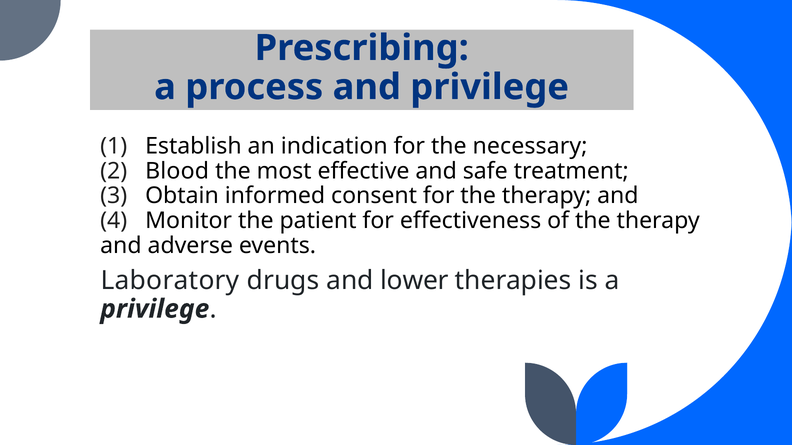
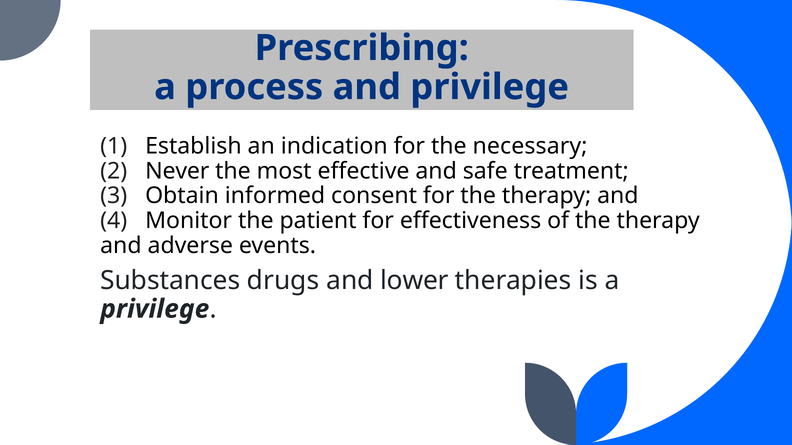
Blood: Blood -> Never
Laboratory: Laboratory -> Substances
